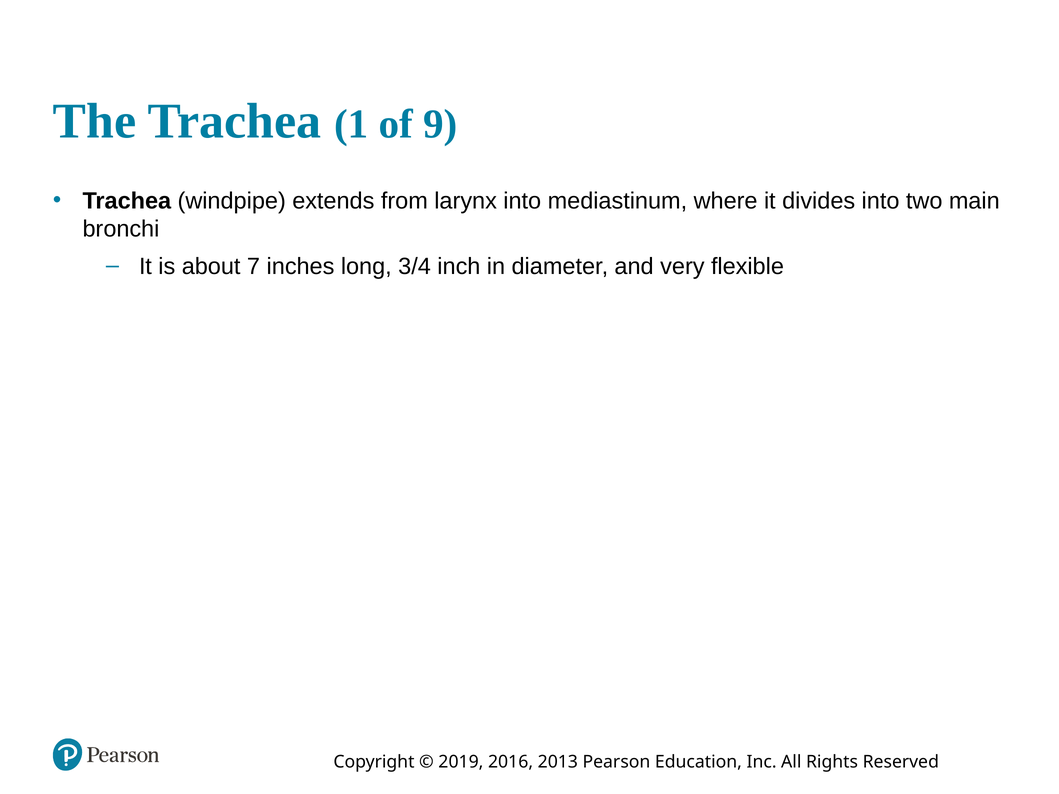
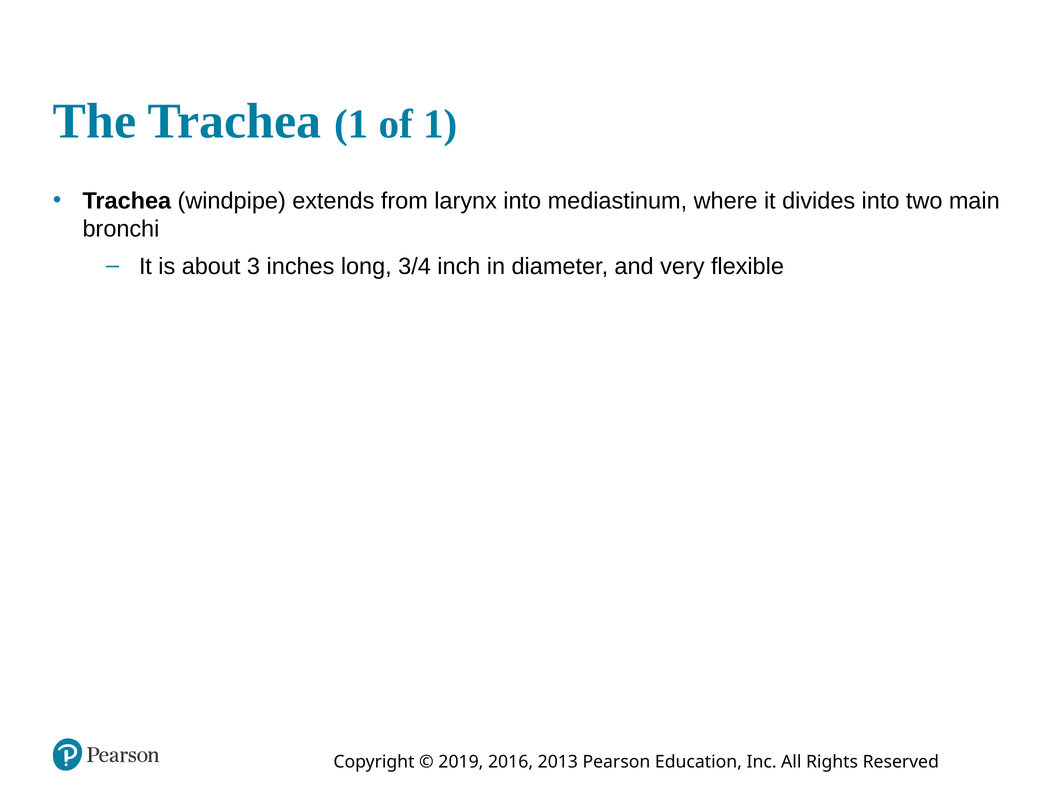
of 9: 9 -> 1
7: 7 -> 3
